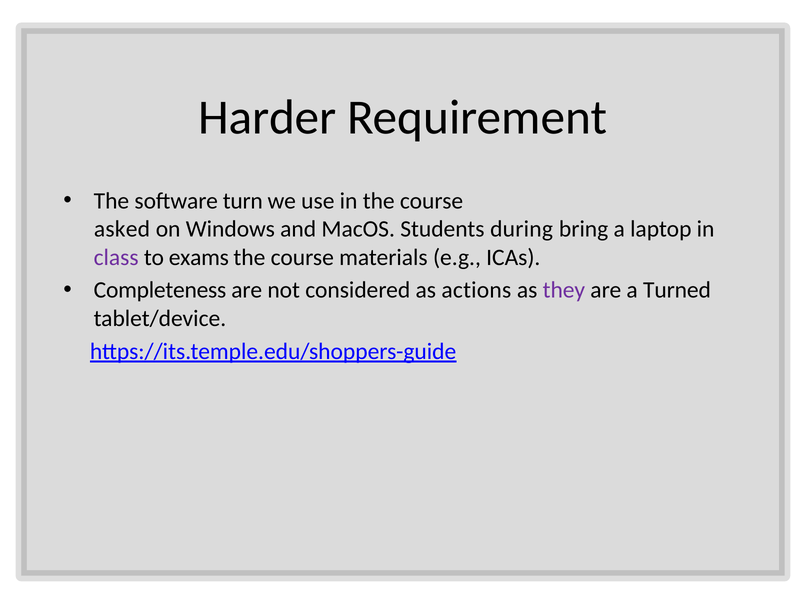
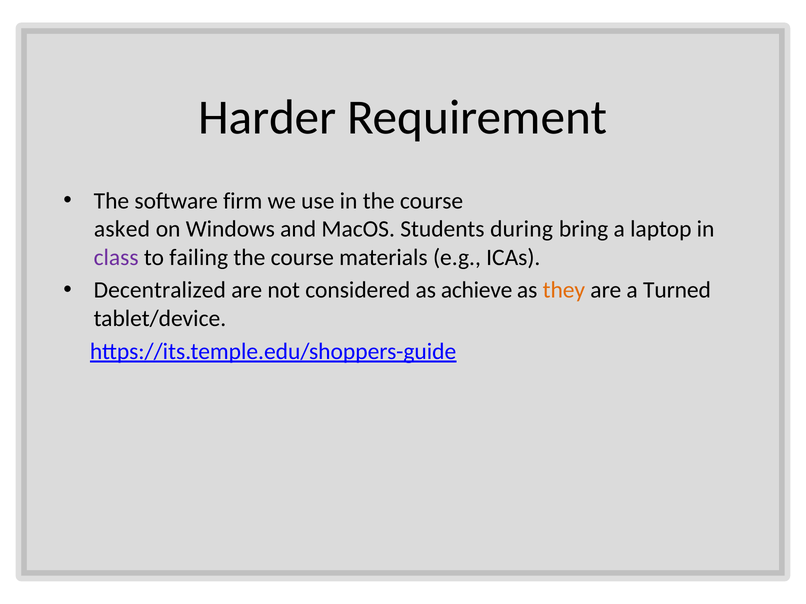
turn: turn -> firm
exams: exams -> failing
Completeness: Completeness -> Decentralized
actions: actions -> achieve
they colour: purple -> orange
